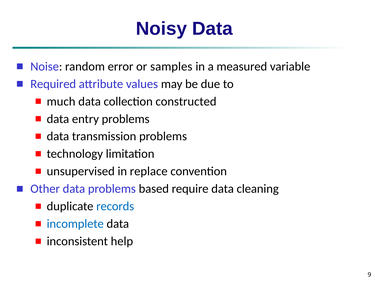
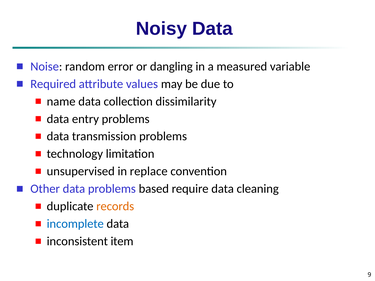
samples: samples -> dangling
much: much -> name
constructed: constructed -> dissimilarity
records colour: blue -> orange
help: help -> item
